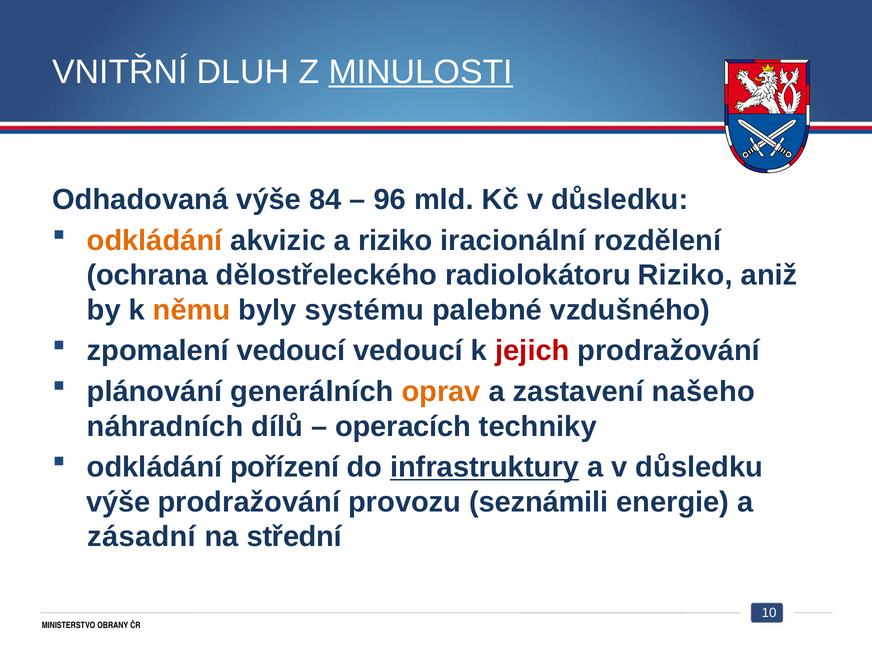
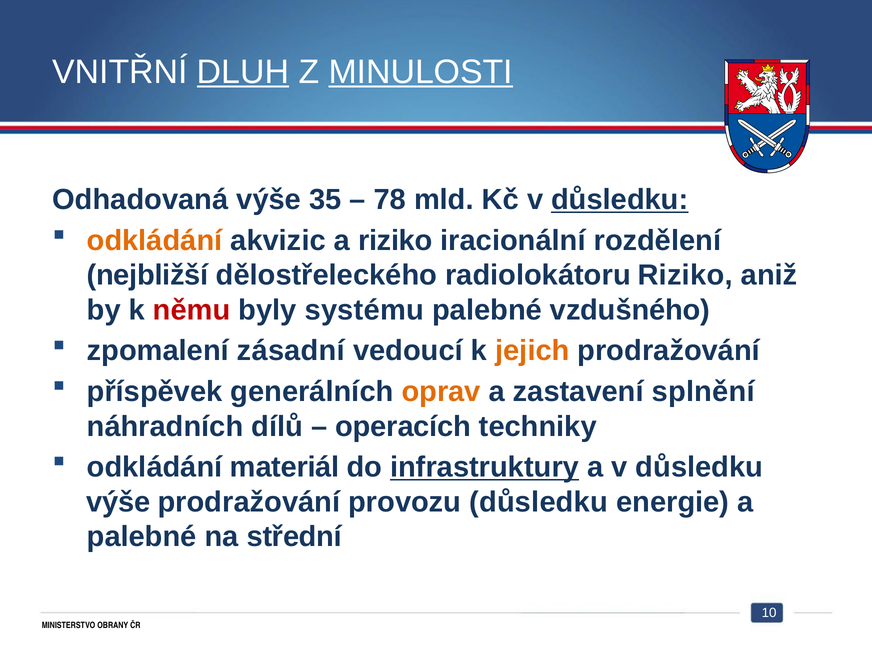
DLUH underline: none -> present
84: 84 -> 35
96: 96 -> 78
důsledku at (620, 200) underline: none -> present
ochrana: ochrana -> nejbližší
němu colour: orange -> red
zpomalení vedoucí: vedoucí -> zásadní
jejich colour: red -> orange
plánování: plánování -> příspěvek
našeho: našeho -> splnění
pořízení: pořízení -> materiál
provozu seznámili: seznámili -> důsledku
zásadní at (142, 537): zásadní -> palebné
